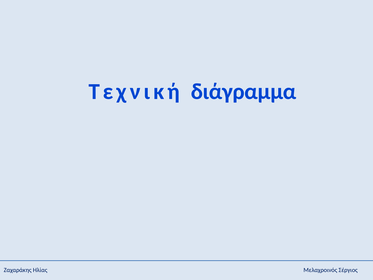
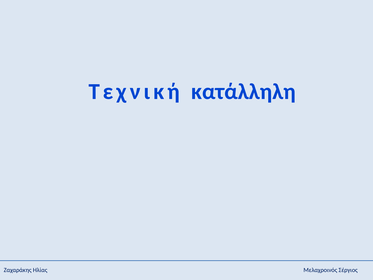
διάγραμμα: διάγραμμα -> κατάλληλη
